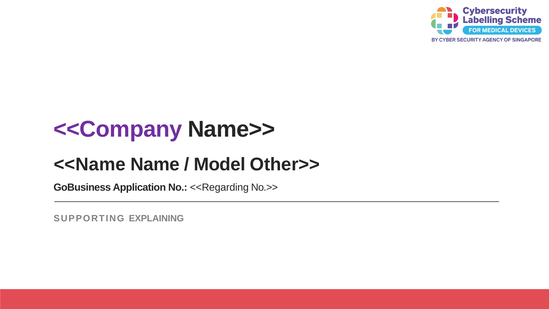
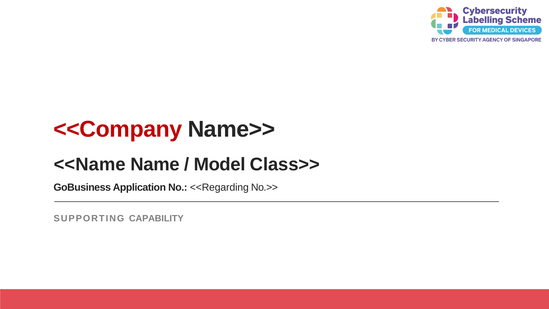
<<Company colour: purple -> red
Other>>: Other>> -> Class>>
EXPLAINING: EXPLAINING -> CAPABILITY
